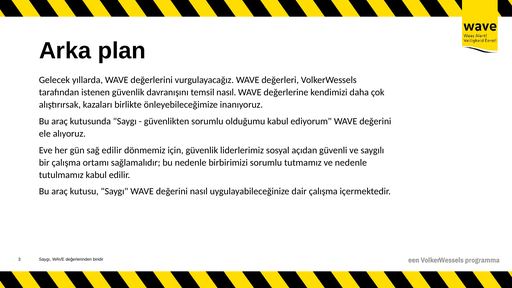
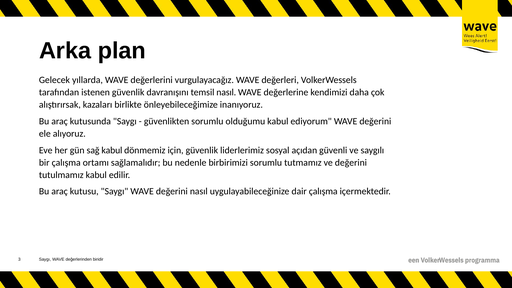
sağ edilir: edilir -> kabul
ve nedenle: nedenle -> değerini
